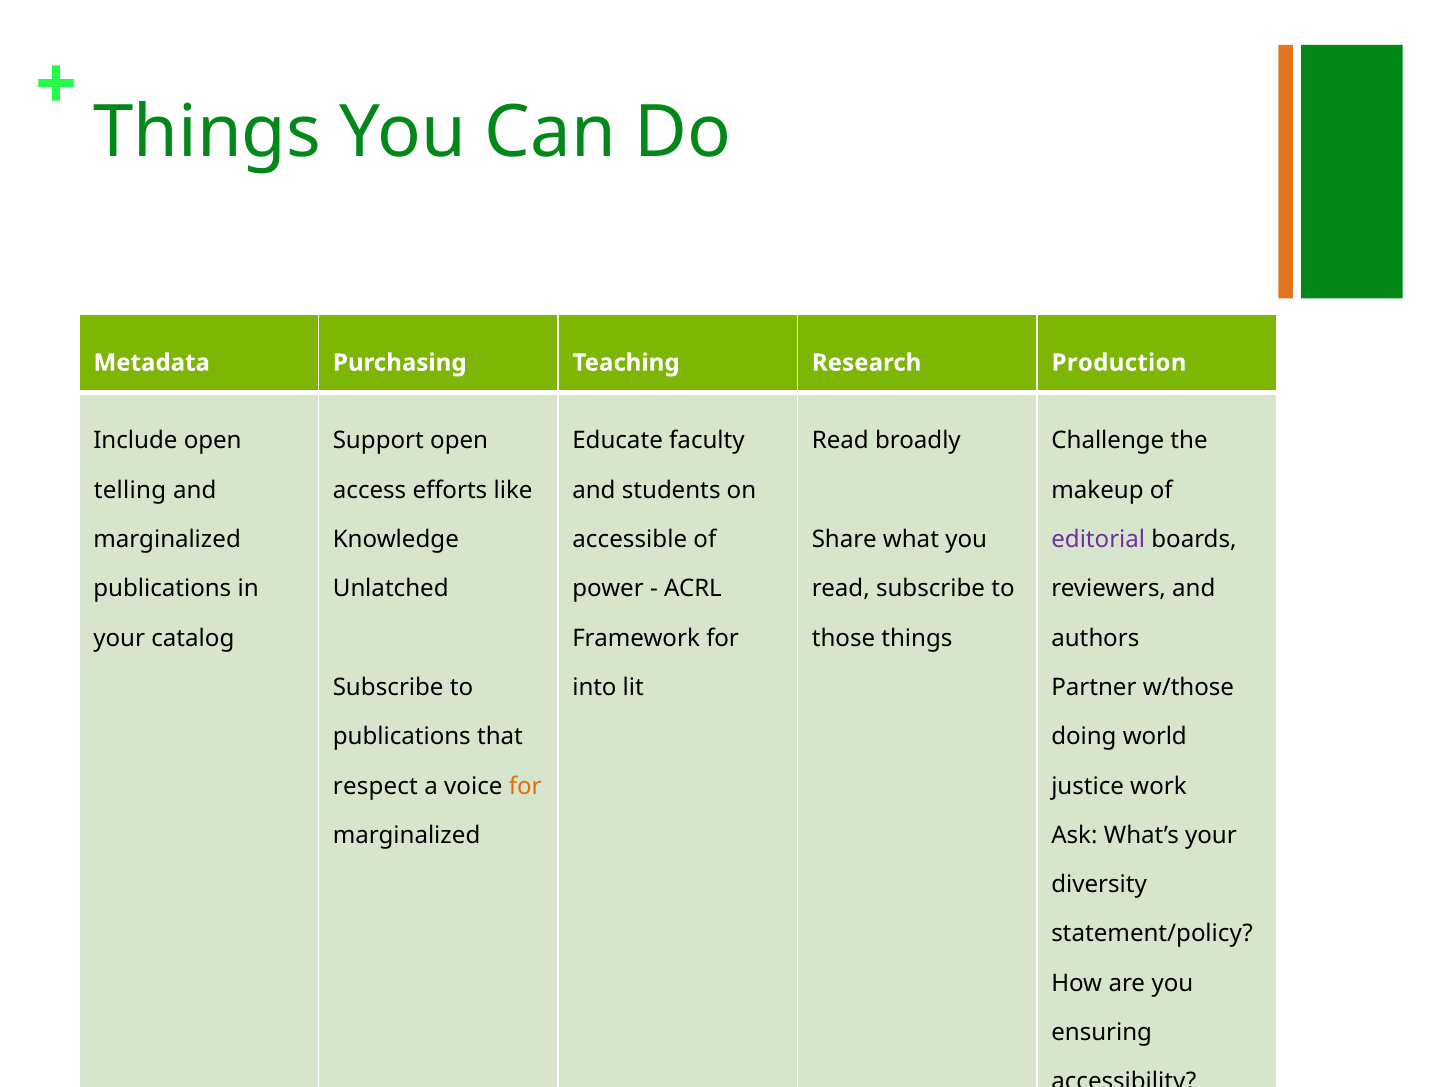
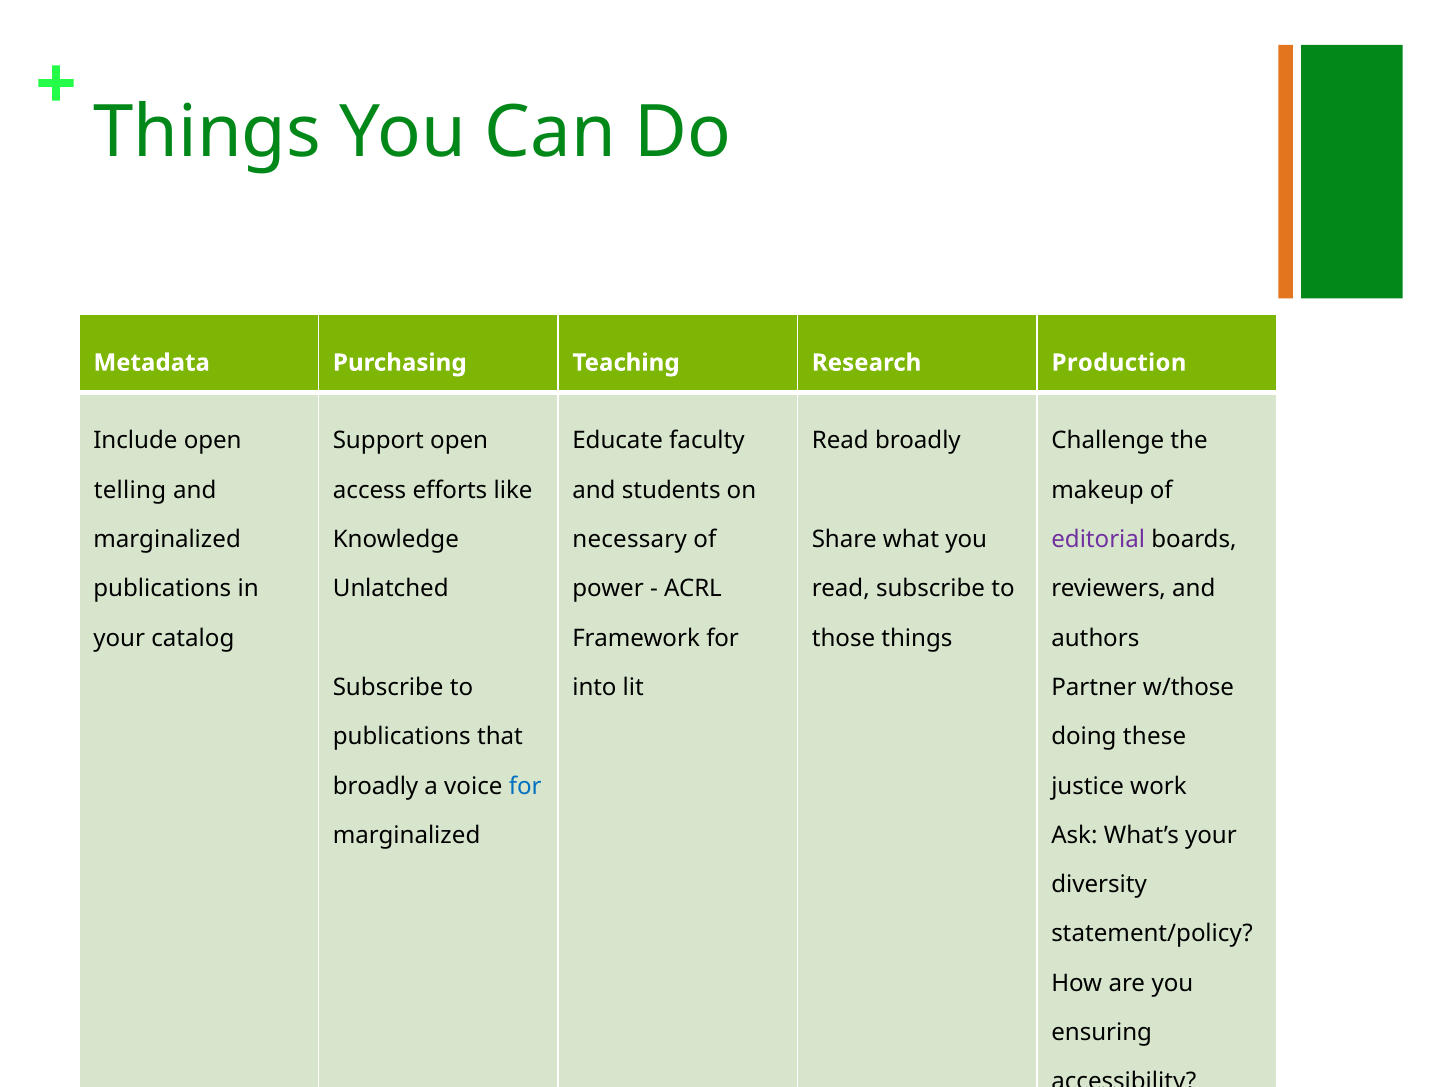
accessible: accessible -> necessary
world: world -> these
respect at (375, 786): respect -> broadly
for at (525, 786) colour: orange -> blue
